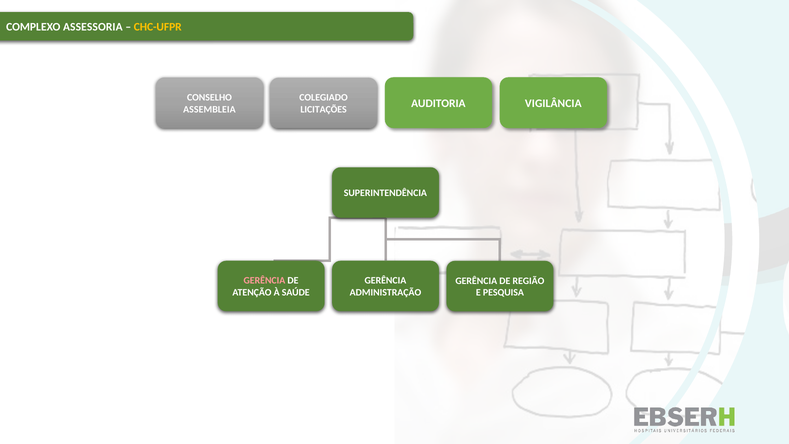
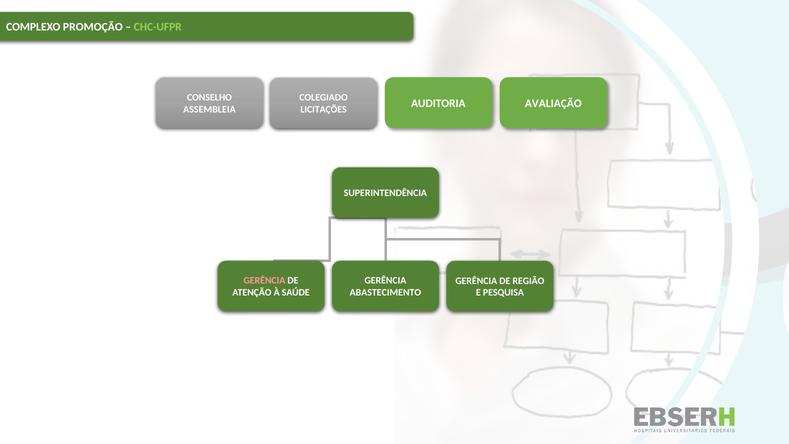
ASSESSORIA: ASSESSORIA -> PROMOÇÃO
CHC-UFPR colour: yellow -> light green
VIGILÂNCIA: VIGILÂNCIA -> AVALIAÇÃO
ADMINISTRAÇÃO: ADMINISTRAÇÃO -> ABASTECIMENTO
